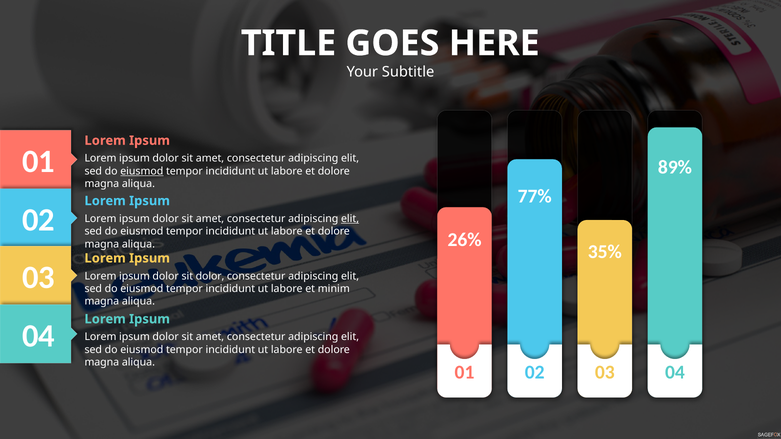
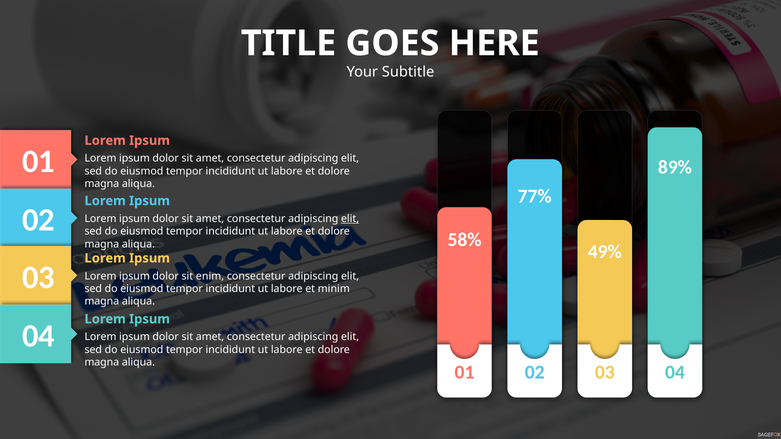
eiusmod at (142, 171) underline: present -> none
26%: 26% -> 58%
35%: 35% -> 49%
sit dolor: dolor -> enim
